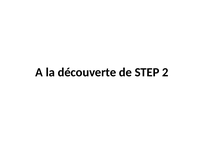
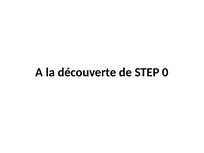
2: 2 -> 0
